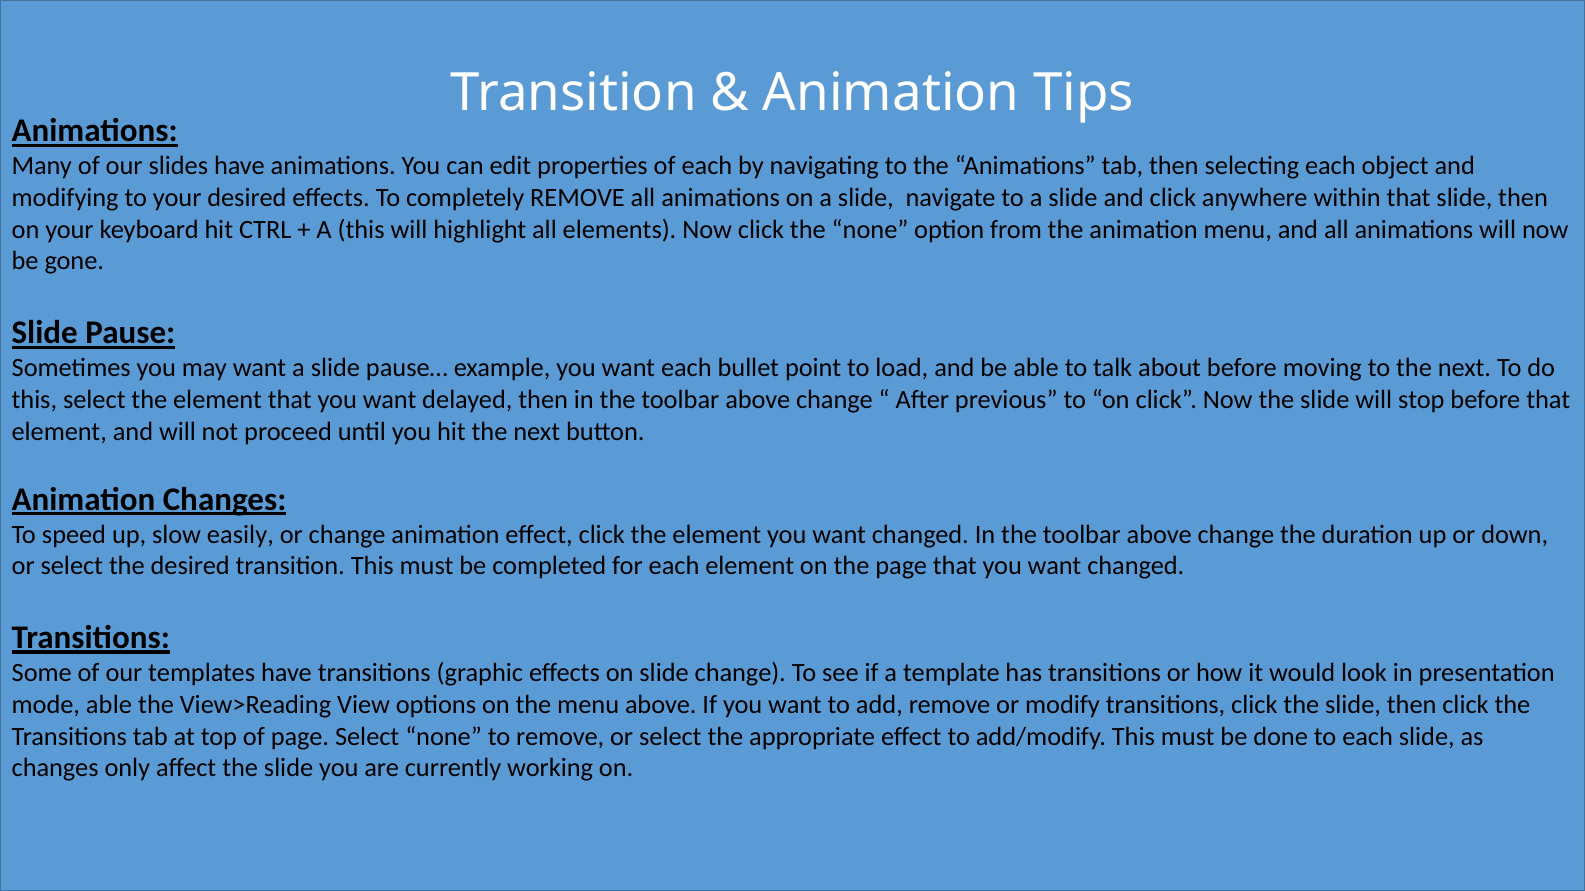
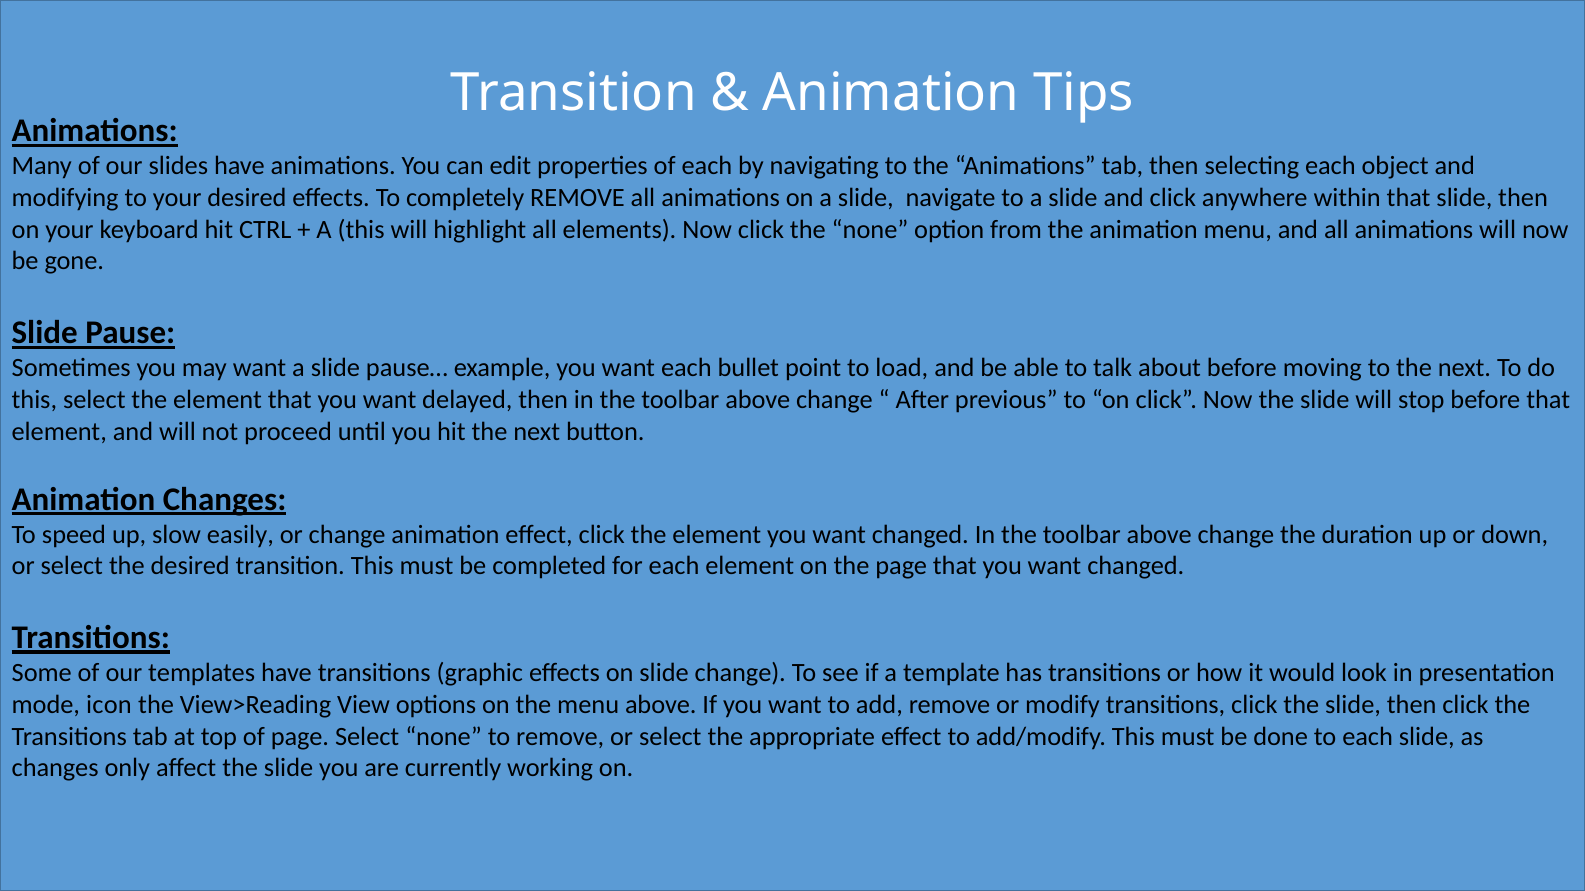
mode able: able -> icon
